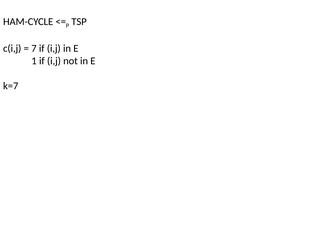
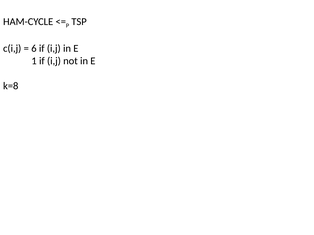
7: 7 -> 6
k=7: k=7 -> k=8
